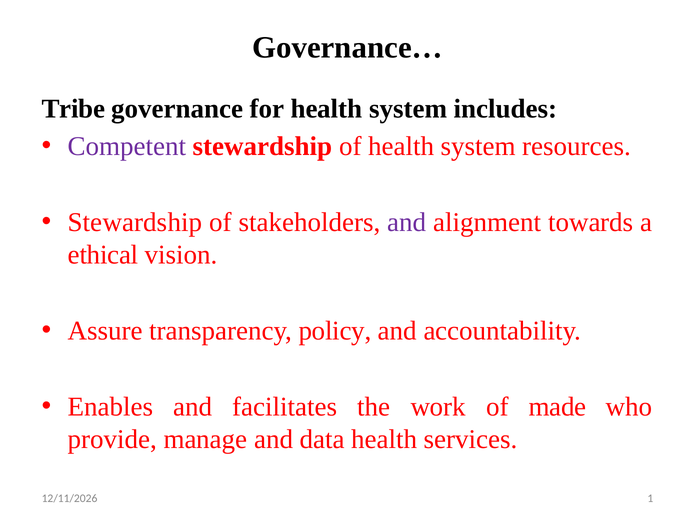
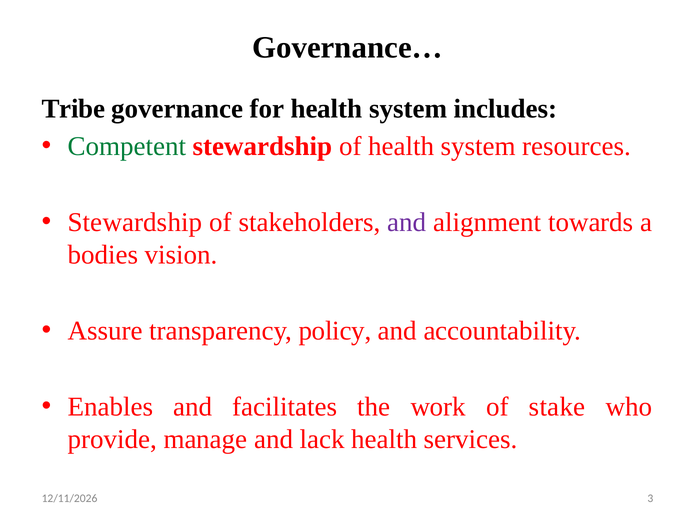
Competent colour: purple -> green
ethical: ethical -> bodies
made: made -> stake
data: data -> lack
1: 1 -> 3
